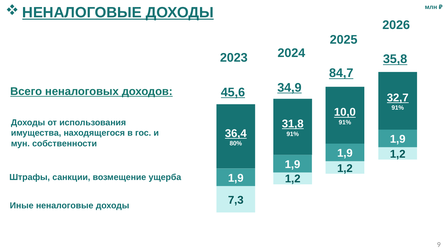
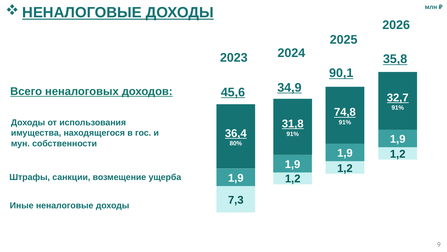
84,7: 84,7 -> 90,1
10,0: 10,0 -> 74,8
